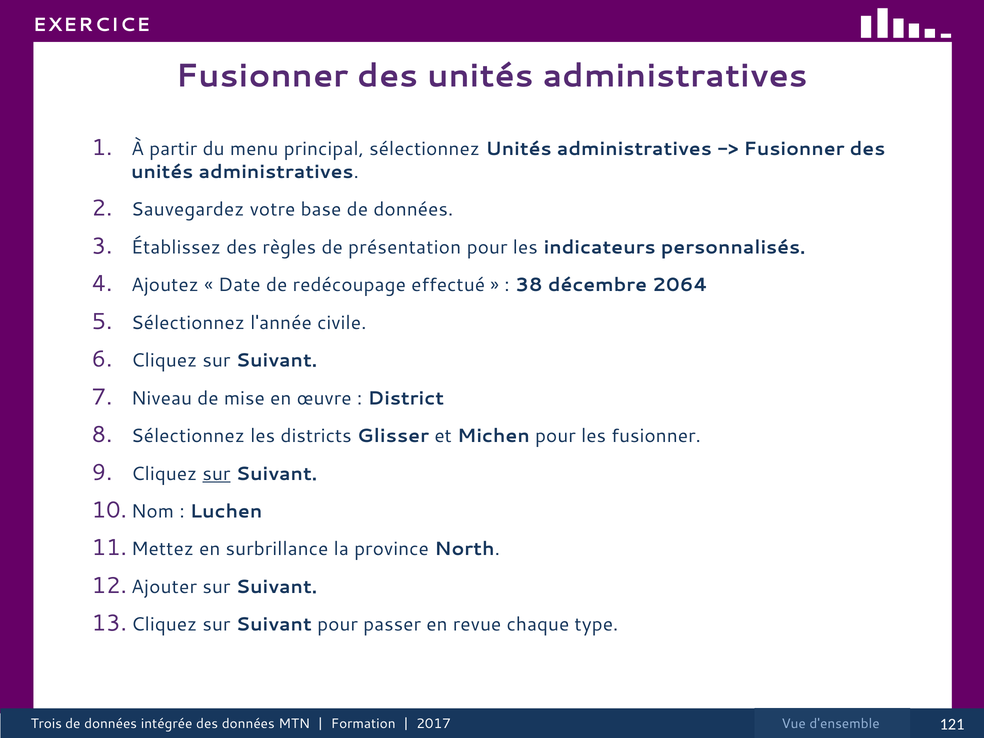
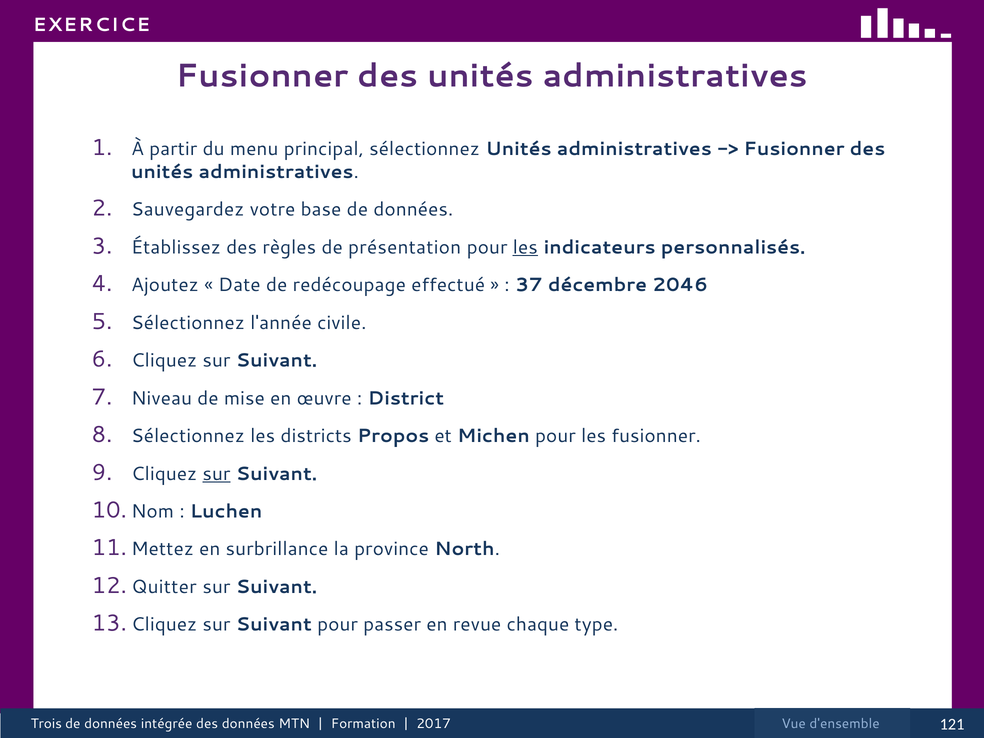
les at (525, 247) underline: none -> present
38: 38 -> 37
2064: 2064 -> 2046
Glisser: Glisser -> Propos
Ajouter: Ajouter -> Quitter
